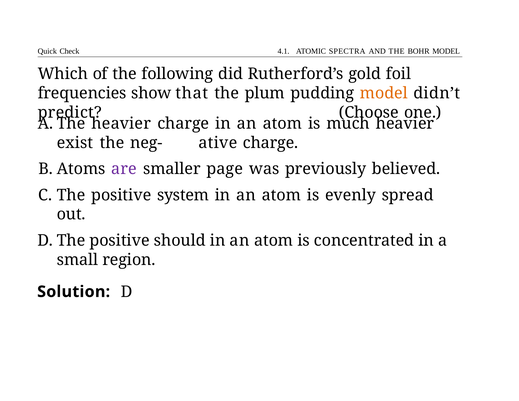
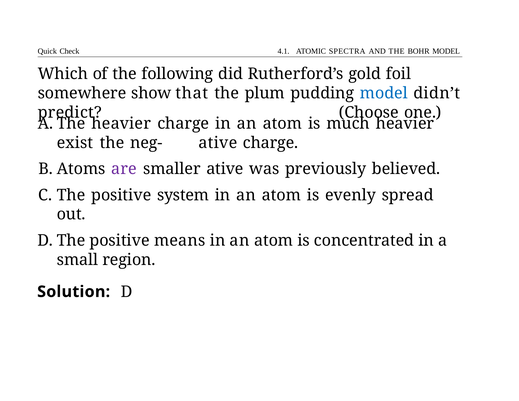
frequencies: frequencies -> somewhere
model at (384, 93) colour: orange -> blue
smaller page: page -> ative
should: should -> means
